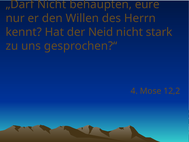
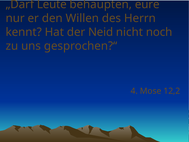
„Darf Nicht: Nicht -> Leute
stark: stark -> noch
